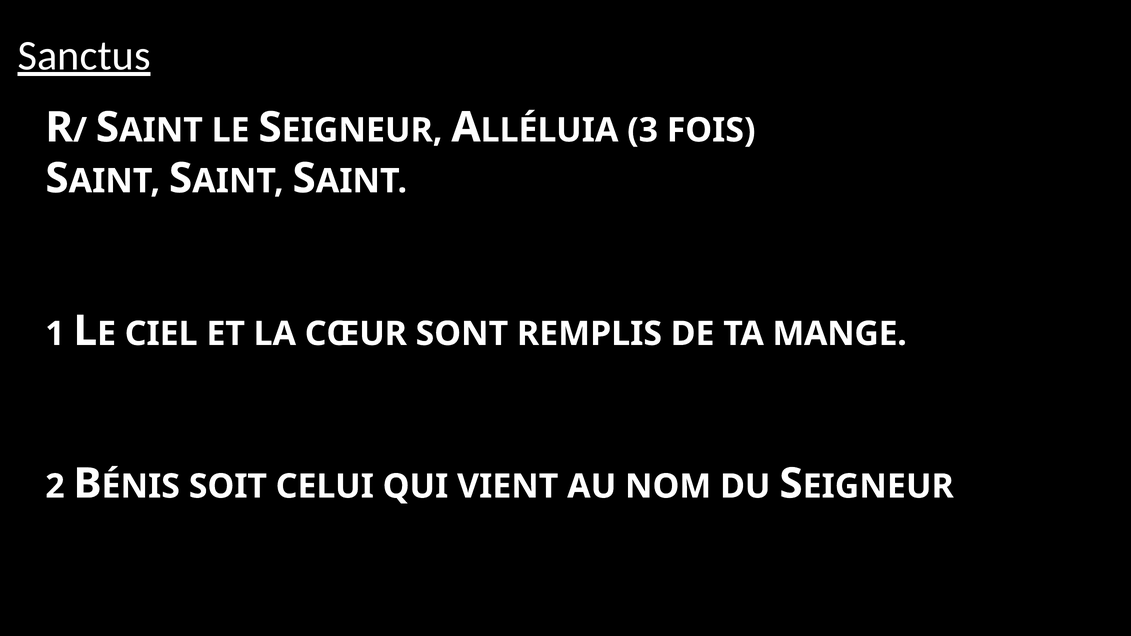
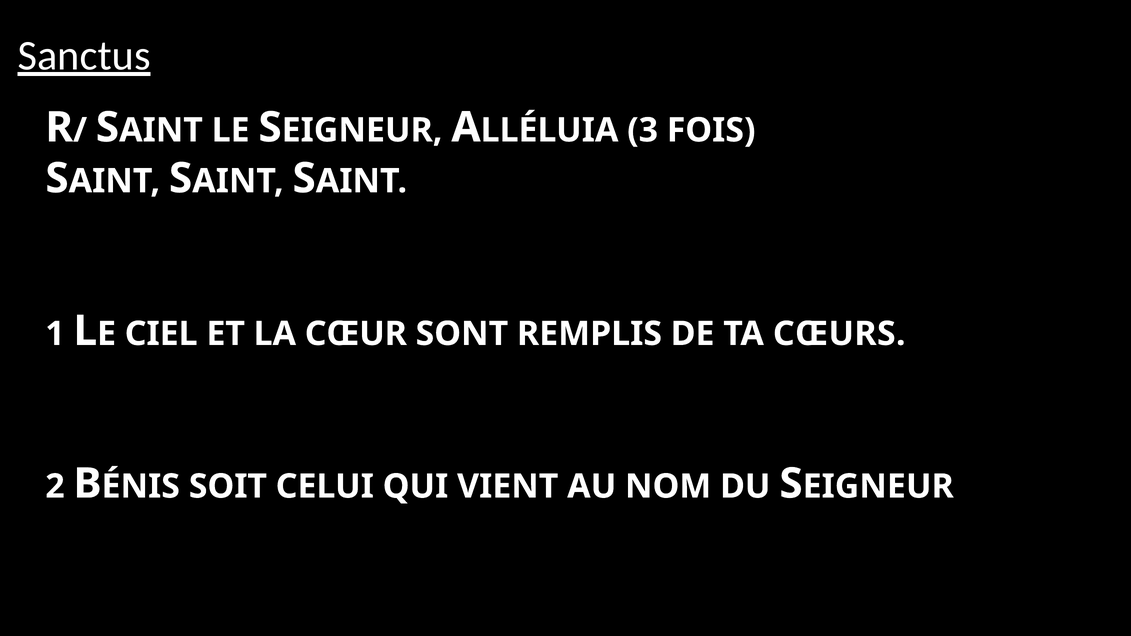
MANGE: MANGE -> CŒURS
